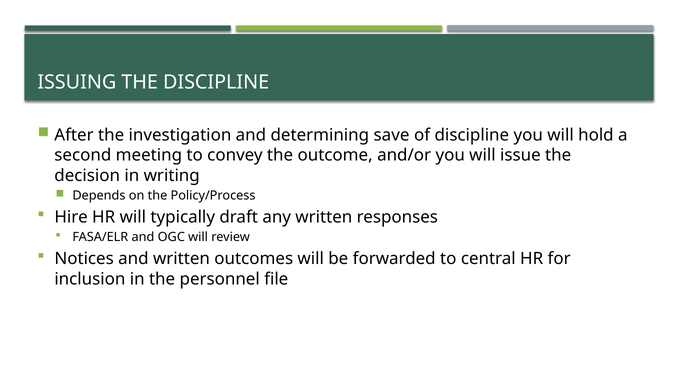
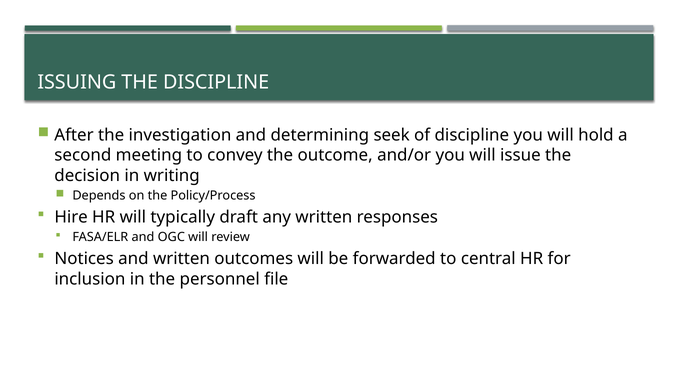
save: save -> seek
